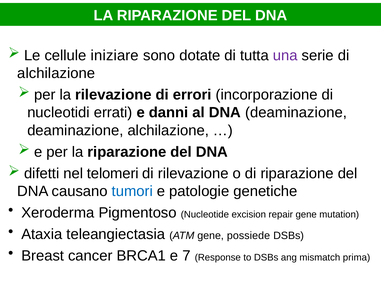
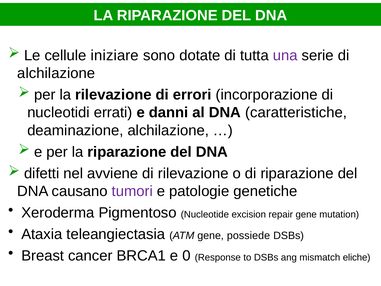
DNA deaminazione: deaminazione -> caratteristiche
telomeri: telomeri -> avviene
tumori colour: blue -> purple
7: 7 -> 0
prima: prima -> eliche
